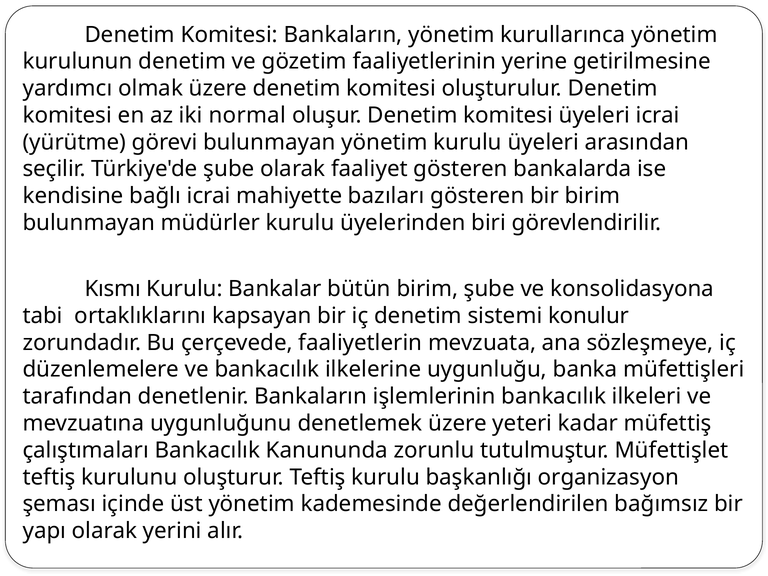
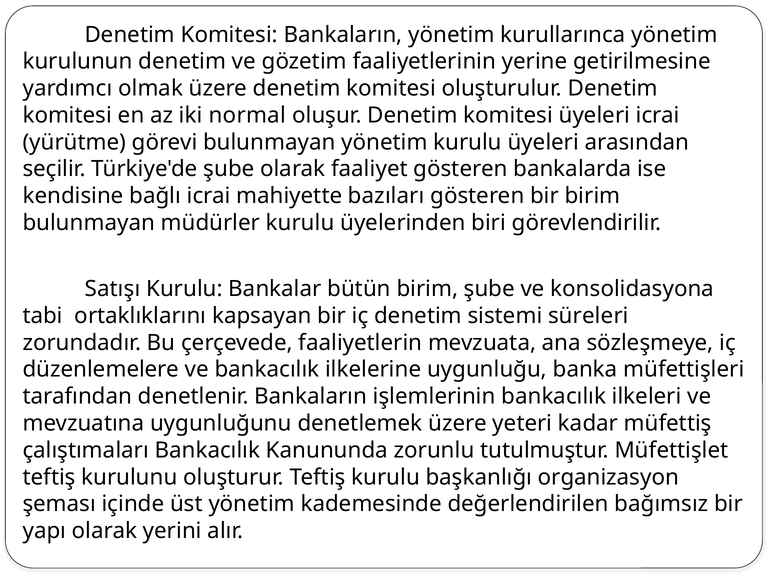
Kısmı: Kısmı -> Satışı
konulur: konulur -> süreleri
